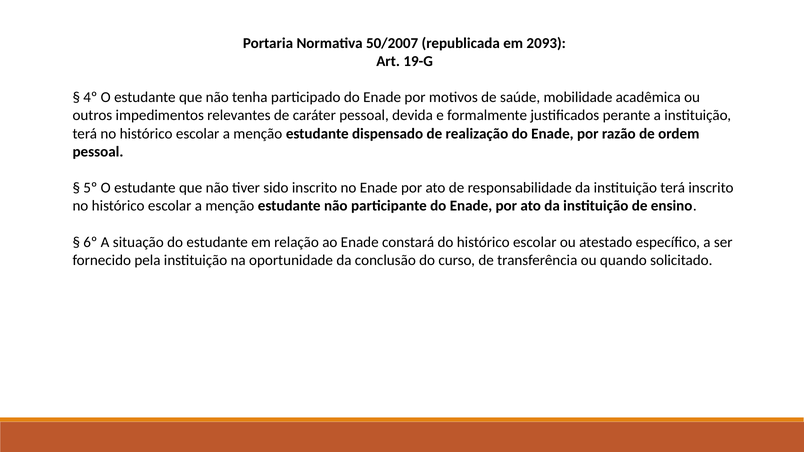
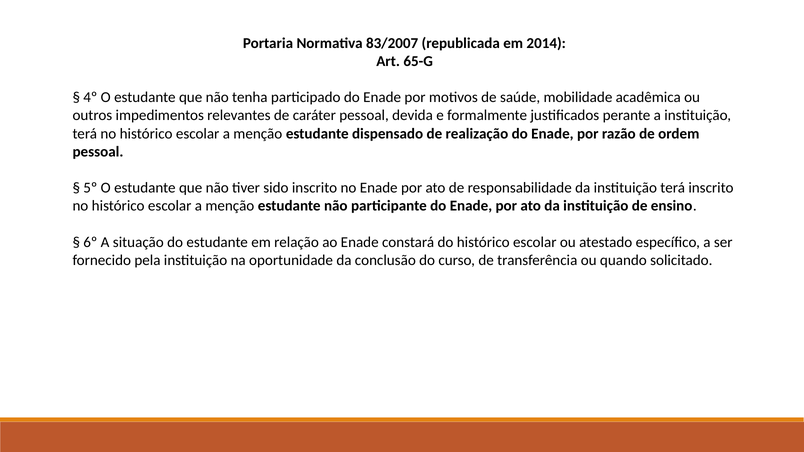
50/2007: 50/2007 -> 83/2007
2093: 2093 -> 2014
19-G: 19-G -> 65-G
